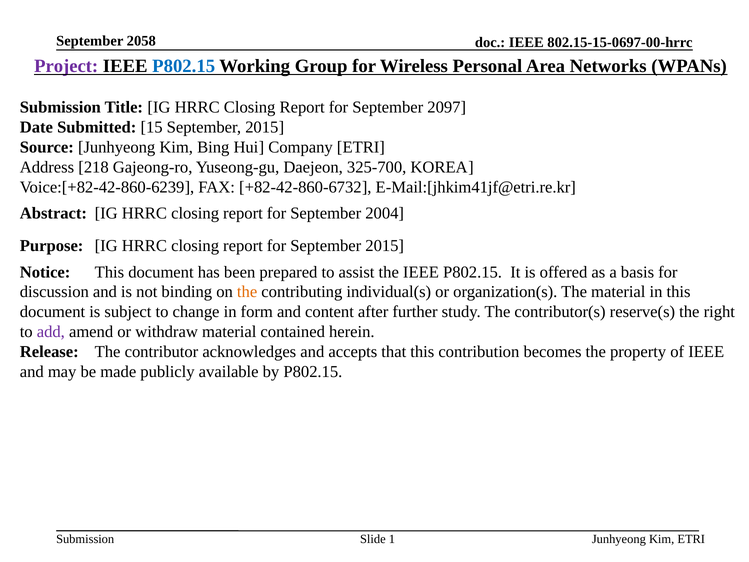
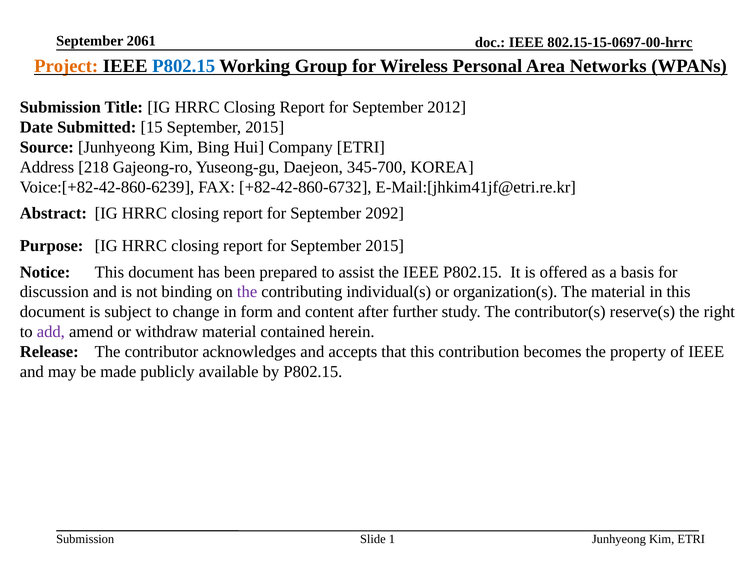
2058: 2058 -> 2061
Project colour: purple -> orange
2097: 2097 -> 2012
325-700: 325-700 -> 345-700
2004: 2004 -> 2092
the at (247, 292) colour: orange -> purple
